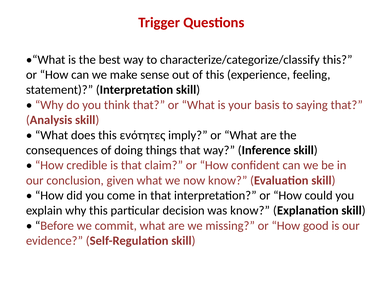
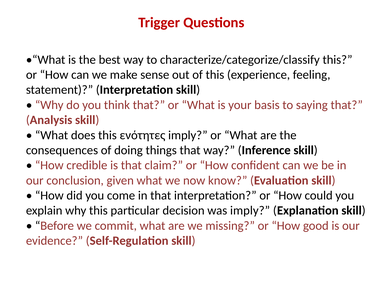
was know: know -> imply
